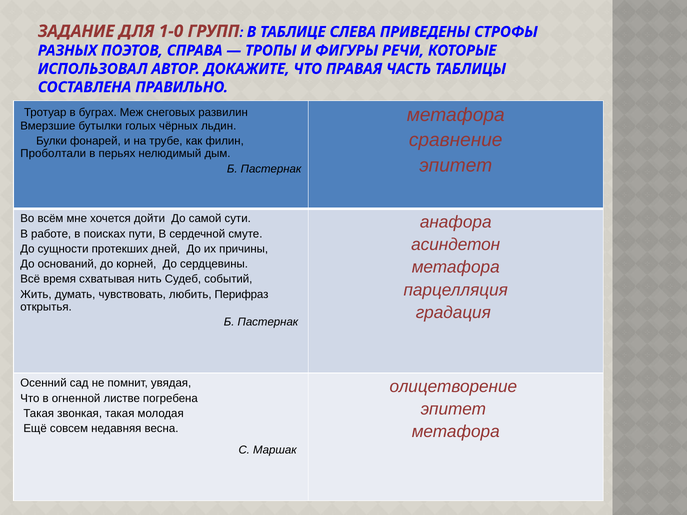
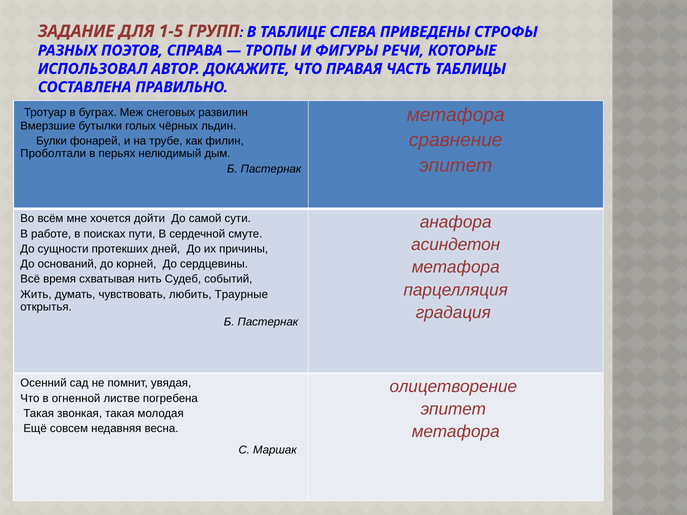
1-0: 1-0 -> 1-5
Перифраз: Перифраз -> Траурные
